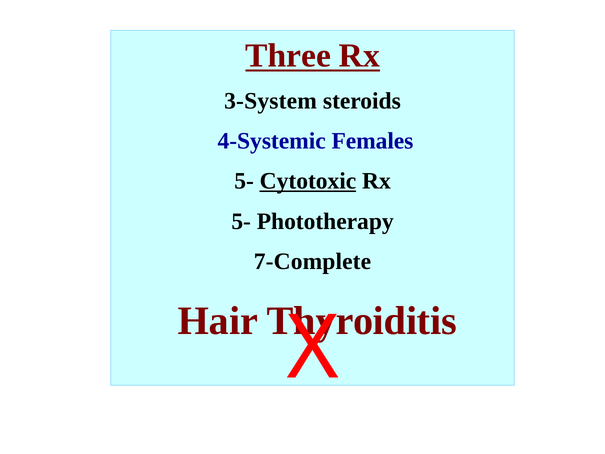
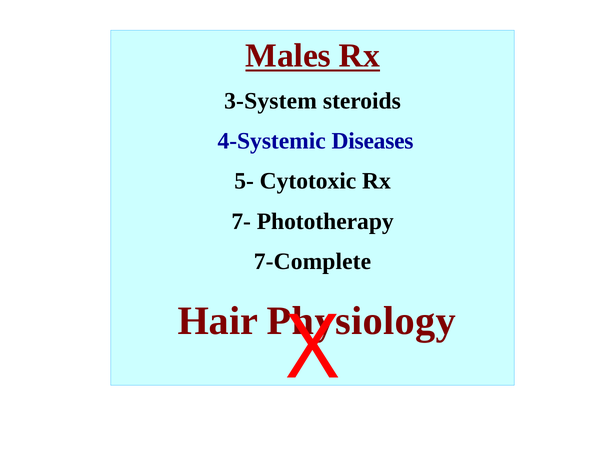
Three: Three -> Males
Females: Females -> Diseases
Cytotoxic underline: present -> none
5- at (241, 221): 5- -> 7-
Thyroiditis: Thyroiditis -> Physiology
